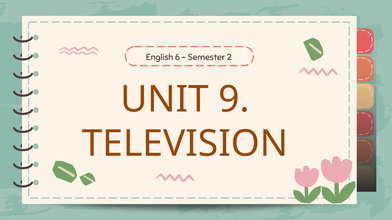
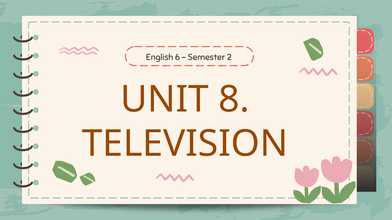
9: 9 -> 8
